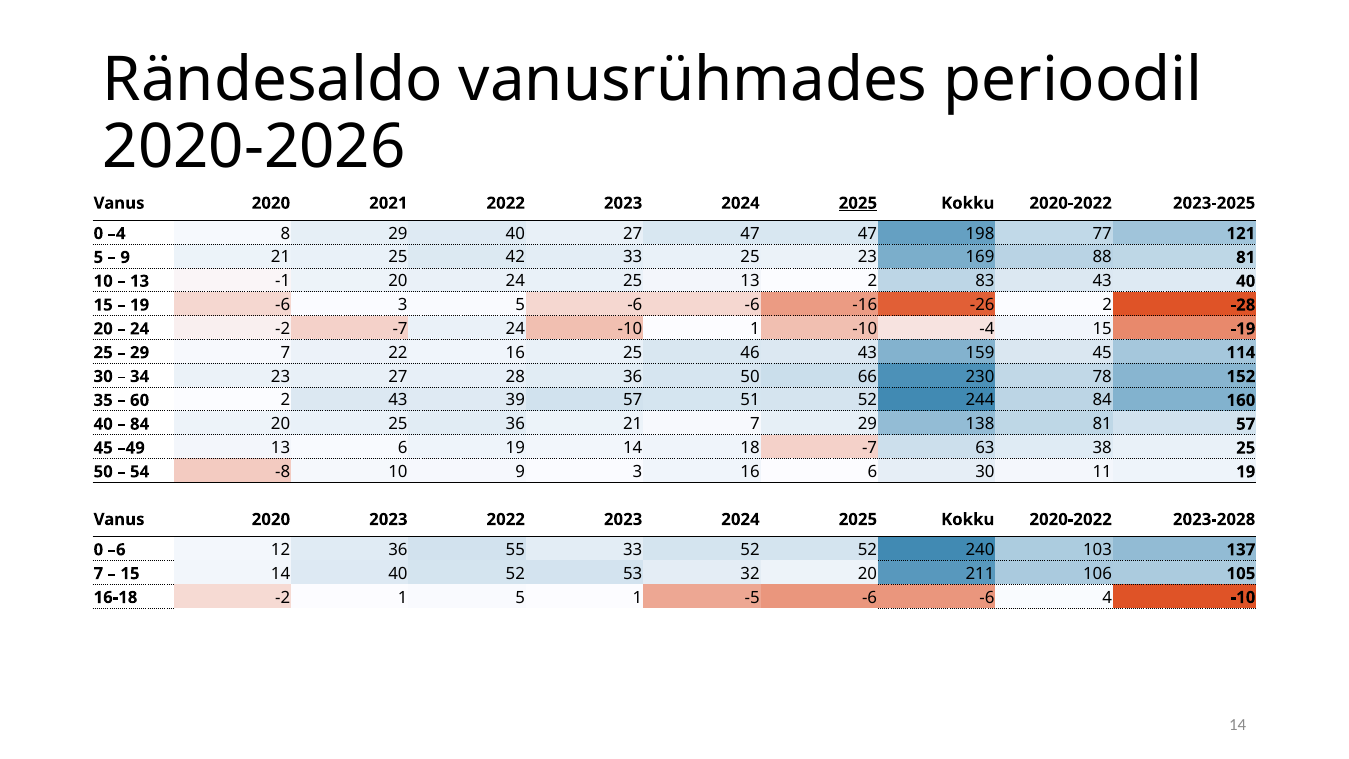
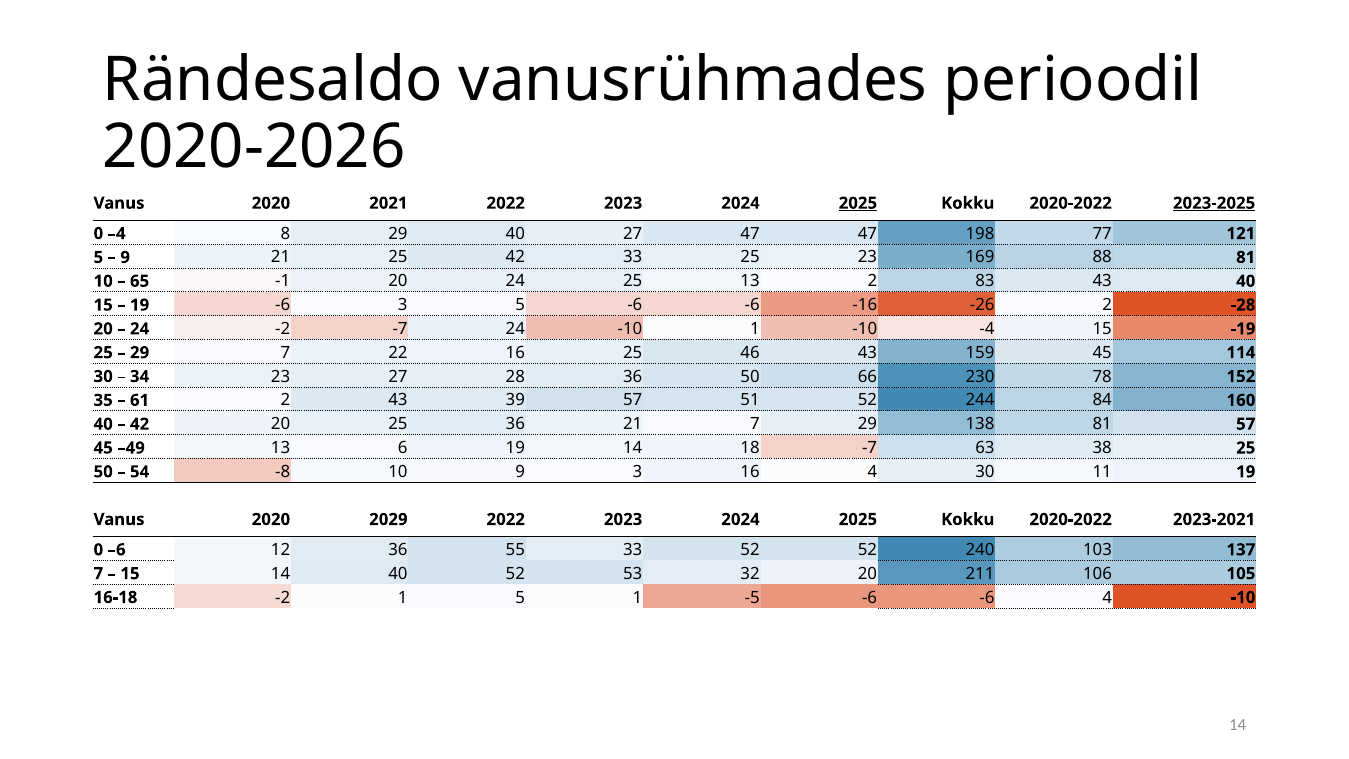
2023-2025 underline: none -> present
13 at (140, 281): 13 -> 65
60: 60 -> 61
84 at (140, 424): 84 -> 42
16 6: 6 -> 4
2020 2023: 2023 -> 2029
2023-2028: 2023-2028 -> 2023-2021
